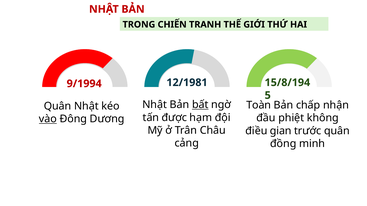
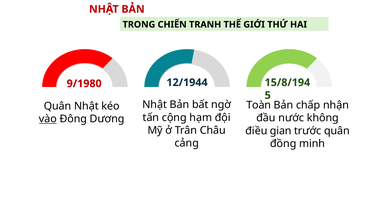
12/1981: 12/1981 -> 12/1944
9/1994: 9/1994 -> 9/1980
bất underline: present -> none
được: được -> cộng
phiệt: phiệt -> nước
